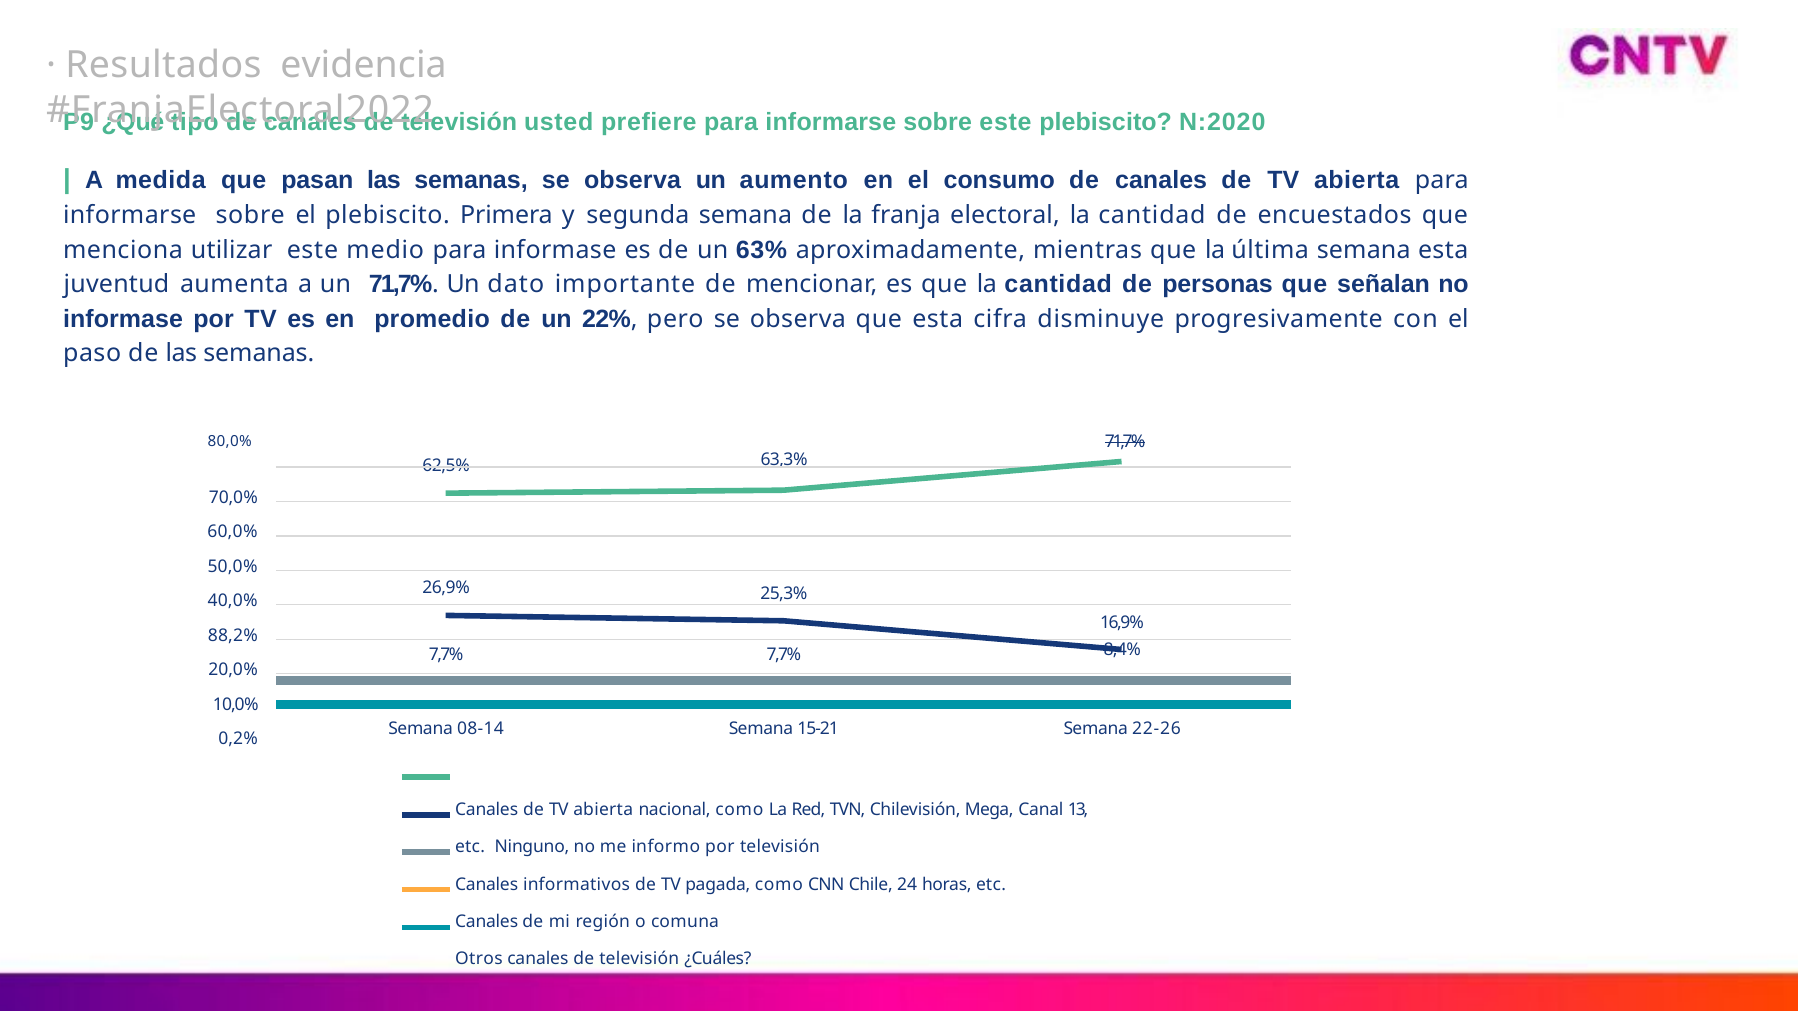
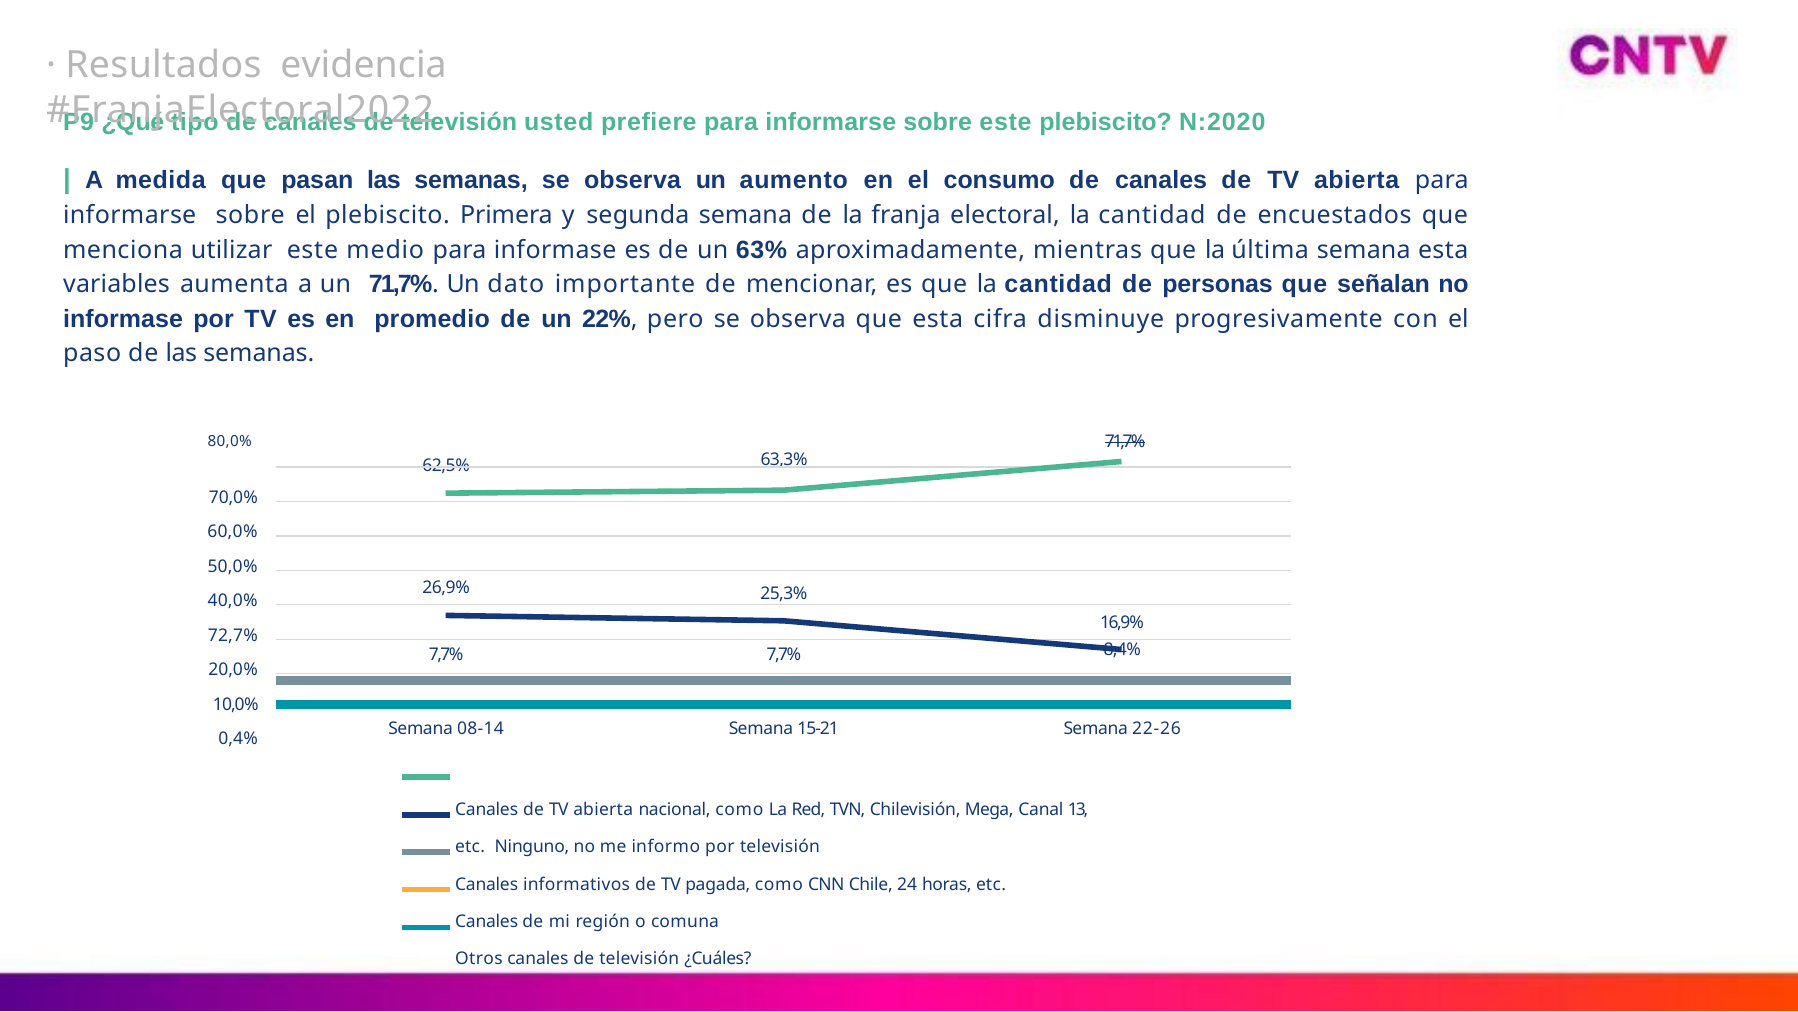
juventud: juventud -> variables
88,2%: 88,2% -> 72,7%
0,2%: 0,2% -> 0,4%
